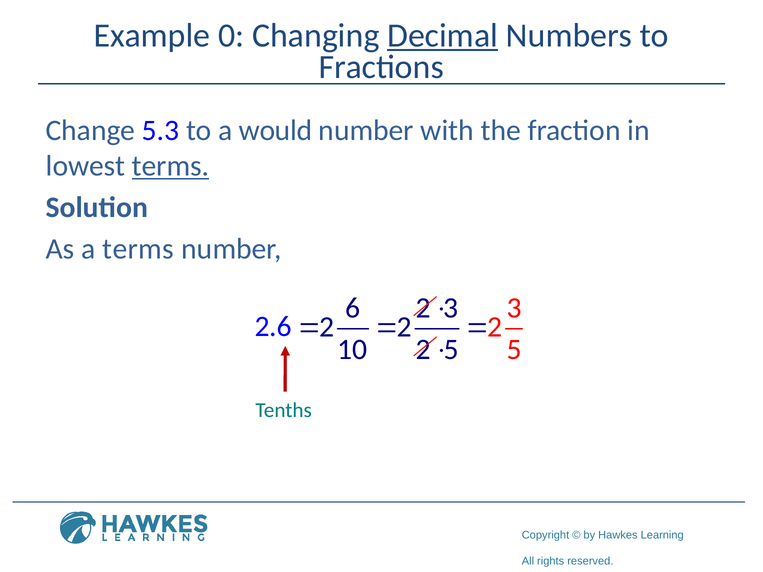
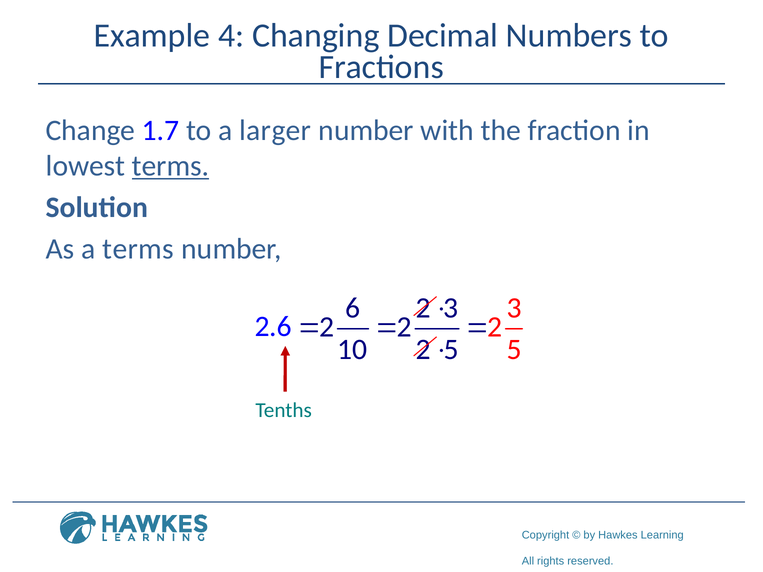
0: 0 -> 4
Decimal underline: present -> none
5.3: 5.3 -> 1.7
would: would -> larger
